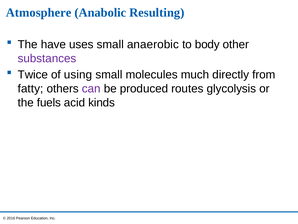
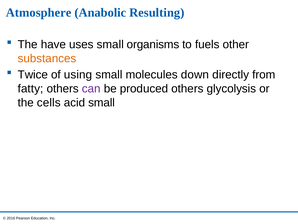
anaerobic: anaerobic -> organisms
body: body -> fuels
substances colour: purple -> orange
much: much -> down
produced routes: routes -> others
fuels: fuels -> cells
acid kinds: kinds -> small
